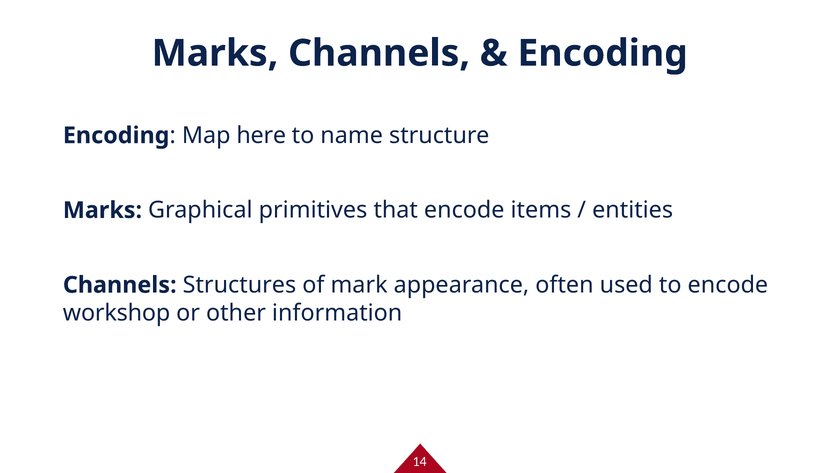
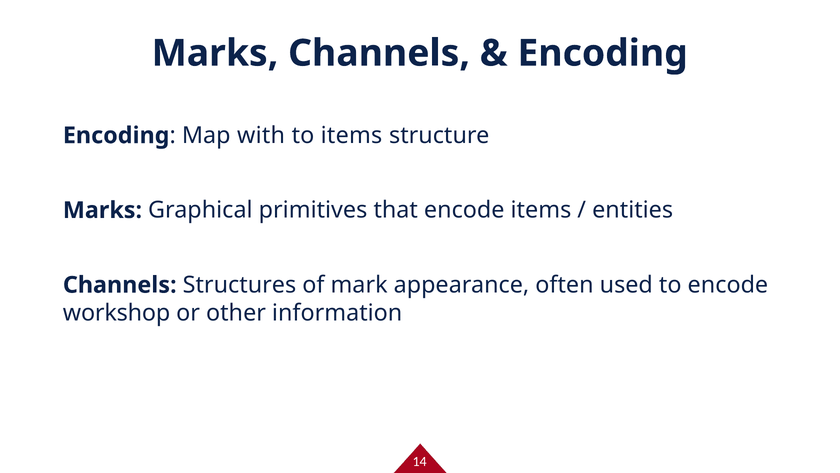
here: here -> with
to name: name -> items
